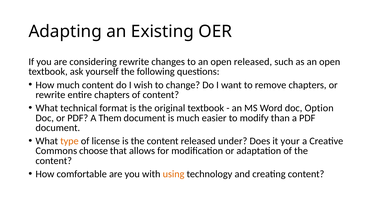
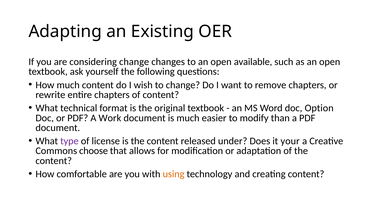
considering rewrite: rewrite -> change
open released: released -> available
Them: Them -> Work
type colour: orange -> purple
